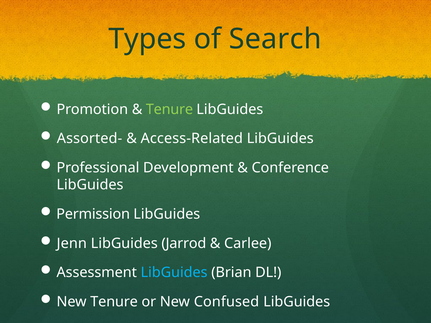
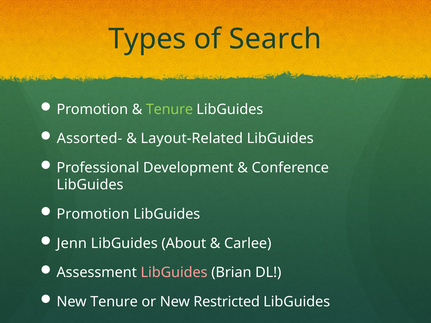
Access-Related: Access-Related -> Layout-Related
Permission at (93, 214): Permission -> Promotion
Jarrod: Jarrod -> About
LibGuides at (174, 273) colour: light blue -> pink
Confused: Confused -> Restricted
